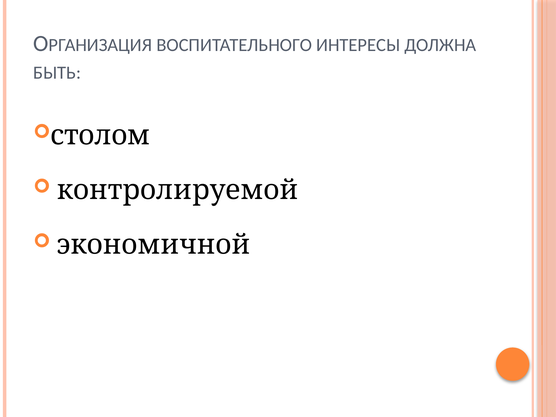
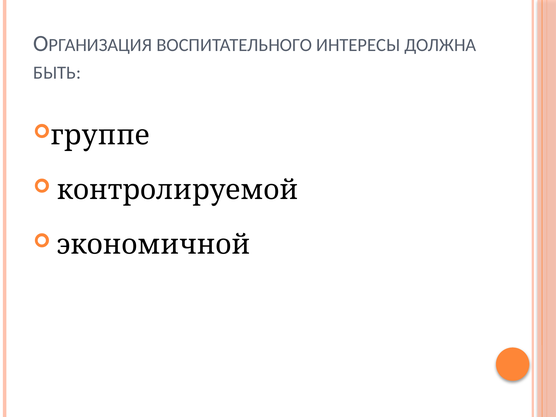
столом: столом -> группе
